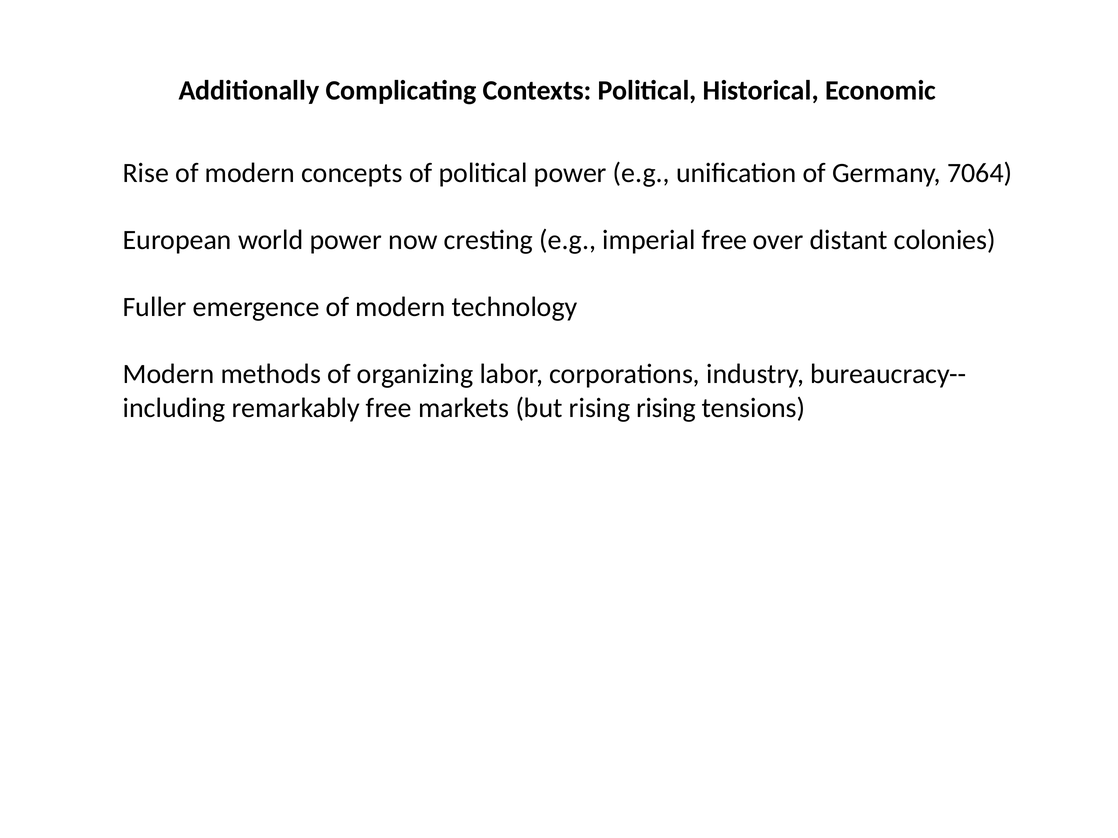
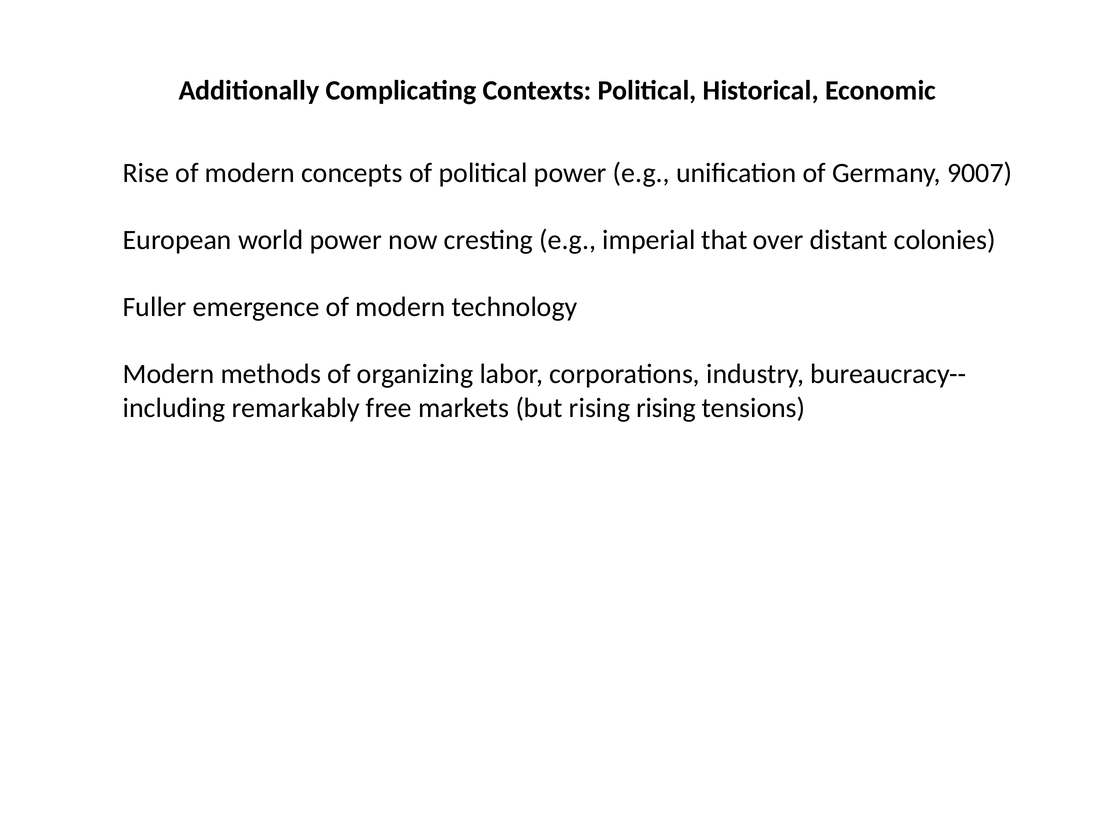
7064: 7064 -> 9007
imperial free: free -> that
